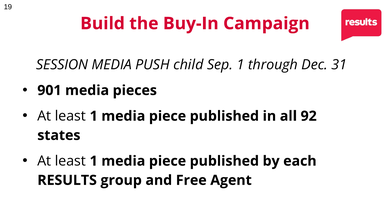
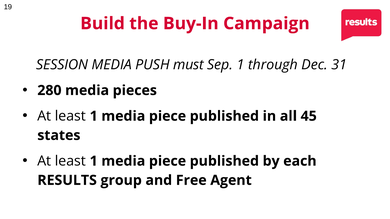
child: child -> must
901: 901 -> 280
92: 92 -> 45
